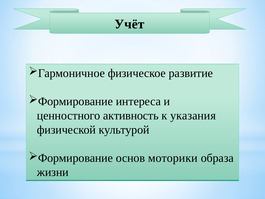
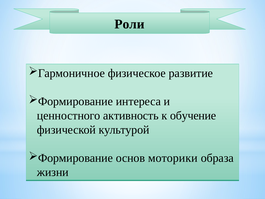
Учёт: Учёт -> Роли
указания: указания -> обучение
